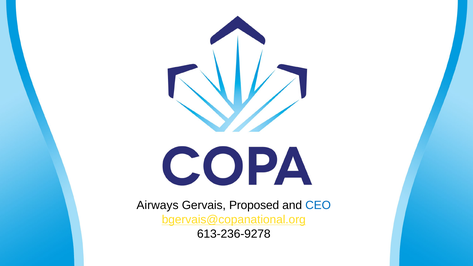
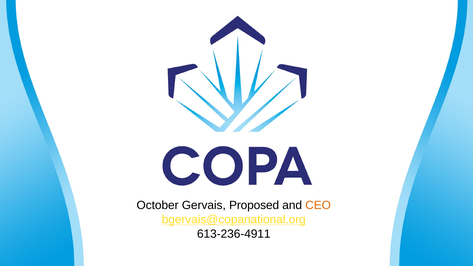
Airways: Airways -> October
CEO colour: blue -> orange
613-236-9278: 613-236-9278 -> 613-236-4911
